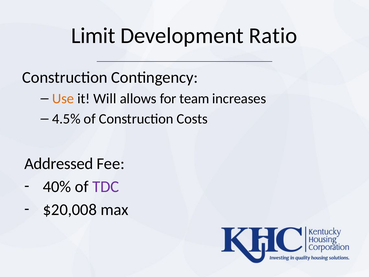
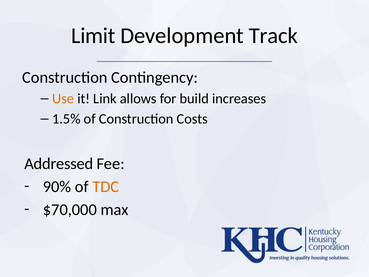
Ratio: Ratio -> Track
Will: Will -> Link
team: team -> build
4.5%: 4.5% -> 1.5%
40%: 40% -> 90%
TDC colour: purple -> orange
$20,008: $20,008 -> $70,000
